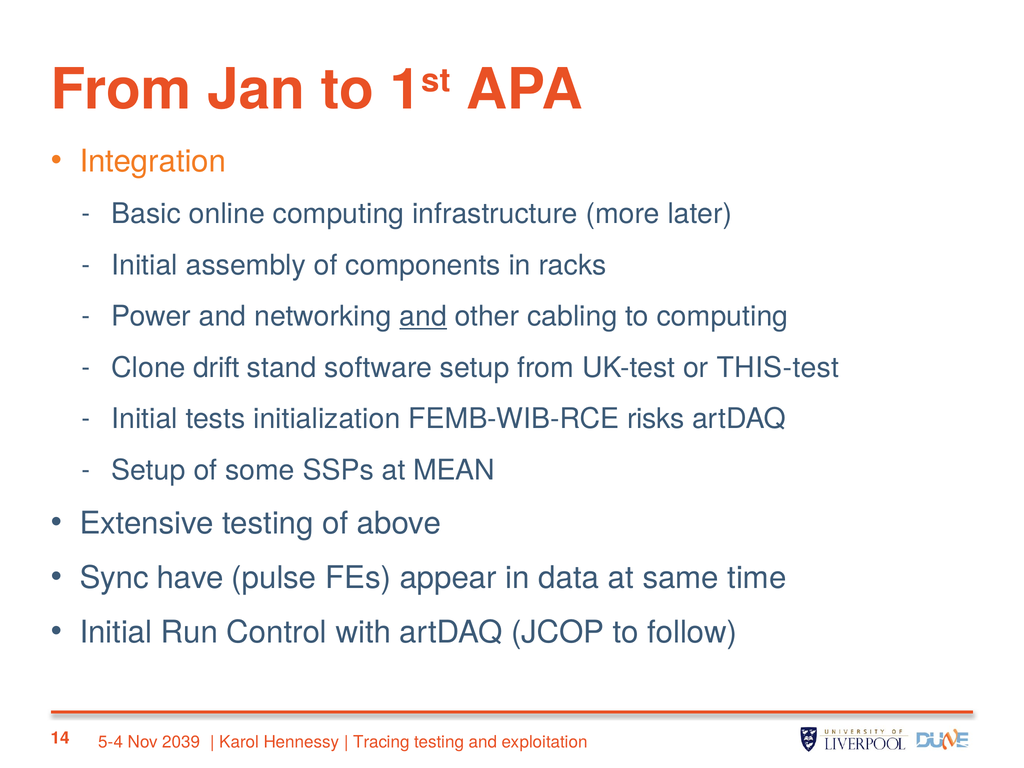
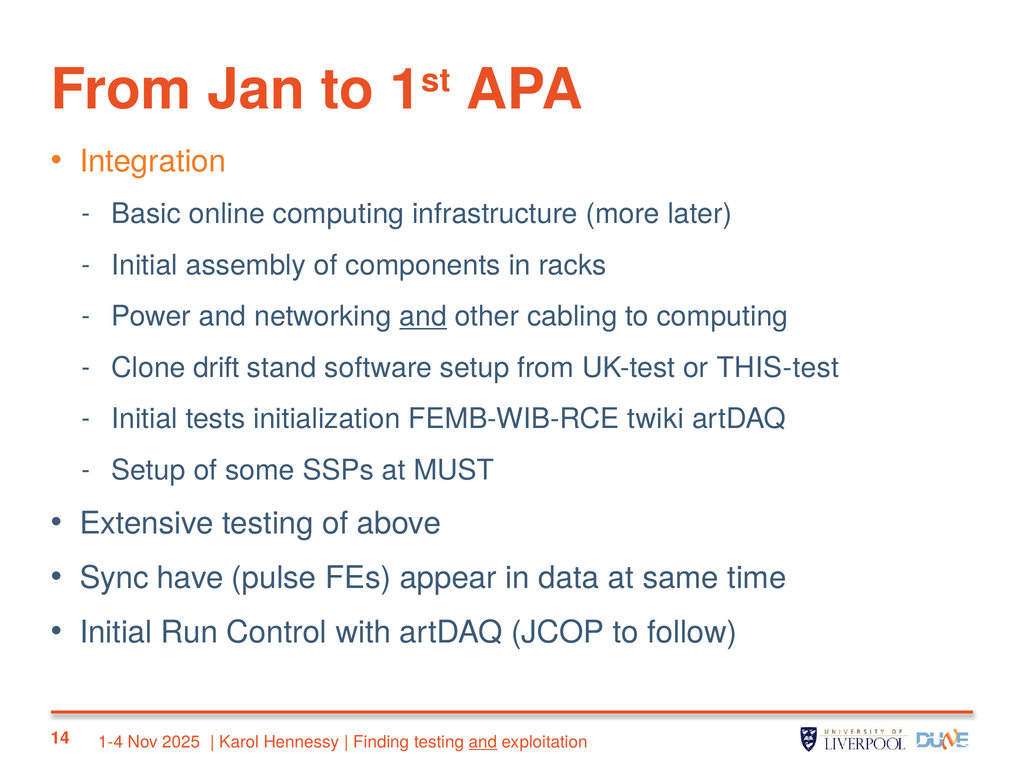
risks: risks -> twiki
MEAN: MEAN -> MUST
5-4: 5-4 -> 1-4
2039: 2039 -> 2025
Tracing: Tracing -> Finding
and at (483, 742) underline: none -> present
